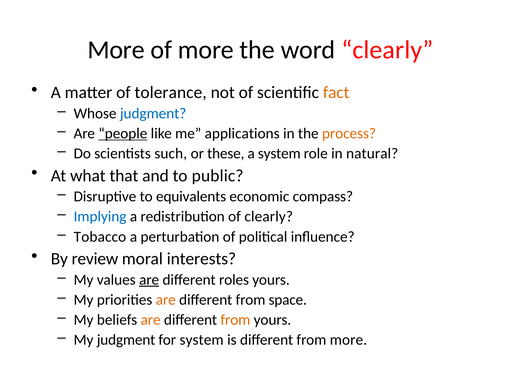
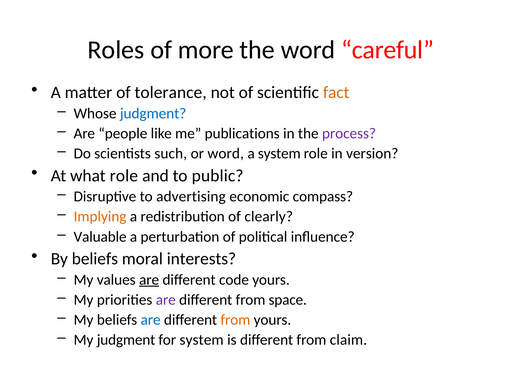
More at (116, 50): More -> Roles
word clearly: clearly -> careful
people underline: present -> none
applications: applications -> publications
process colour: orange -> purple
or these: these -> word
natural: natural -> version
what that: that -> role
equivalents: equivalents -> advertising
Implying colour: blue -> orange
Tobacco: Tobacco -> Valuable
By review: review -> beliefs
roles: roles -> code
are at (166, 300) colour: orange -> purple
are at (151, 320) colour: orange -> blue
from more: more -> claim
